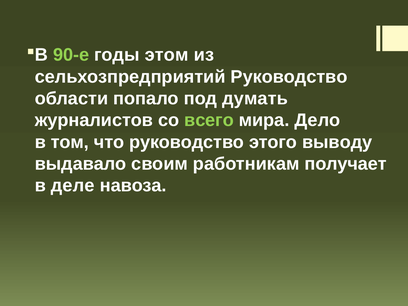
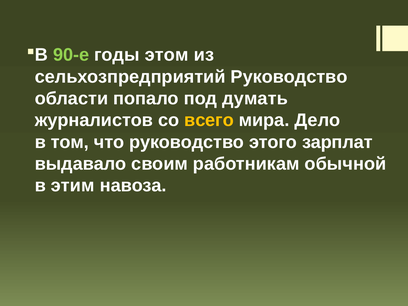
всего colour: light green -> yellow
выводу: выводу -> зарплат
получает: получает -> обычной
деле: деле -> этим
